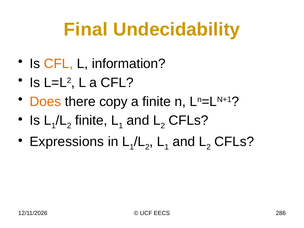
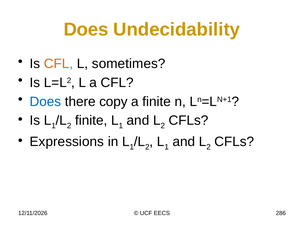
Final at (86, 29): Final -> Does
information: information -> sometimes
Does at (45, 102) colour: orange -> blue
